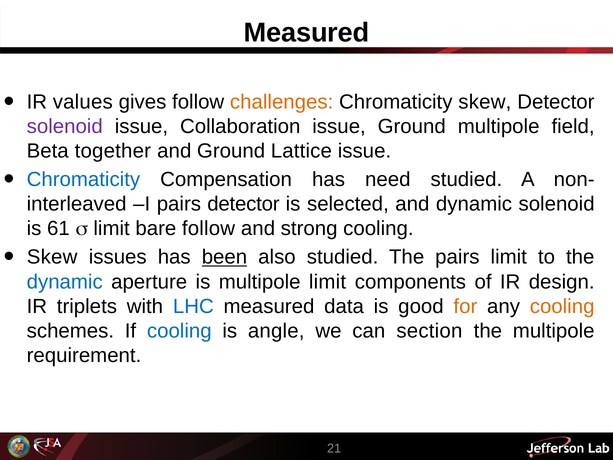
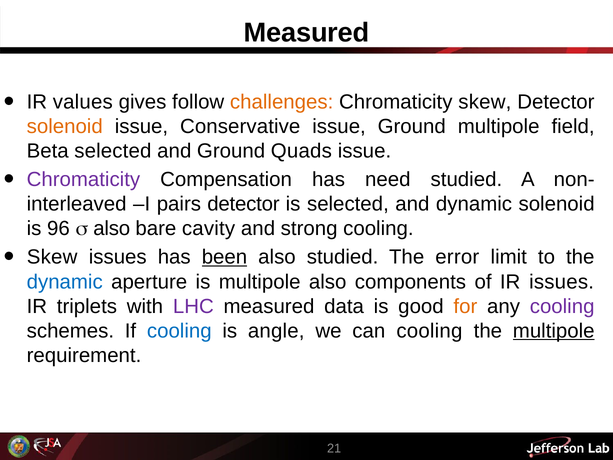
solenoid at (65, 126) colour: purple -> orange
Collaboration: Collaboration -> Conservative
Beta together: together -> selected
Lattice: Lattice -> Quads
Chromaticity at (83, 179) colour: blue -> purple
61: 61 -> 96
limit at (112, 228): limit -> also
bare follow: follow -> cavity
The pairs: pairs -> error
multipole limit: limit -> also
IR design: design -> issues
LHC colour: blue -> purple
cooling at (562, 306) colour: orange -> purple
can section: section -> cooling
multipole at (554, 331) underline: none -> present
